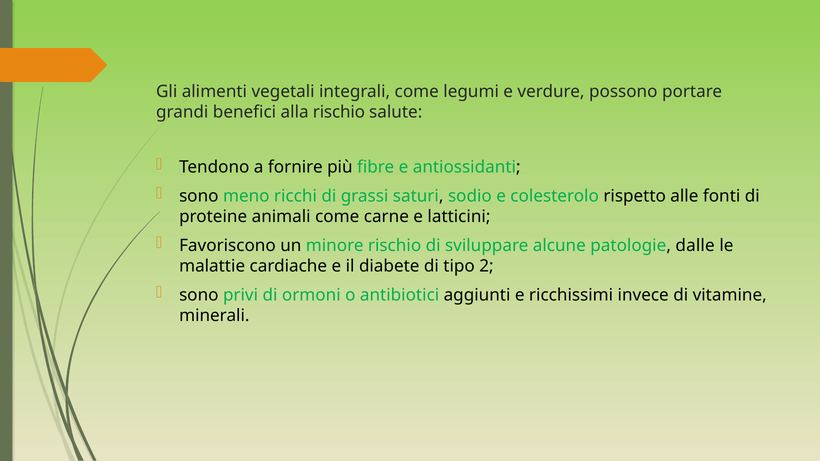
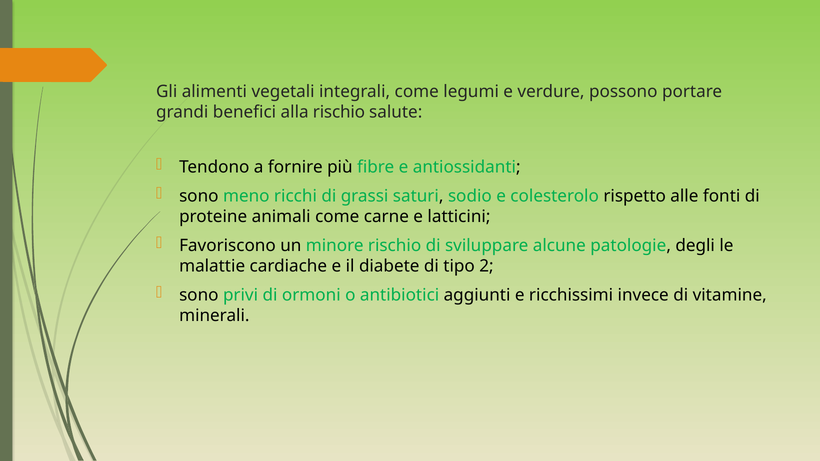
dalle: dalle -> degli
